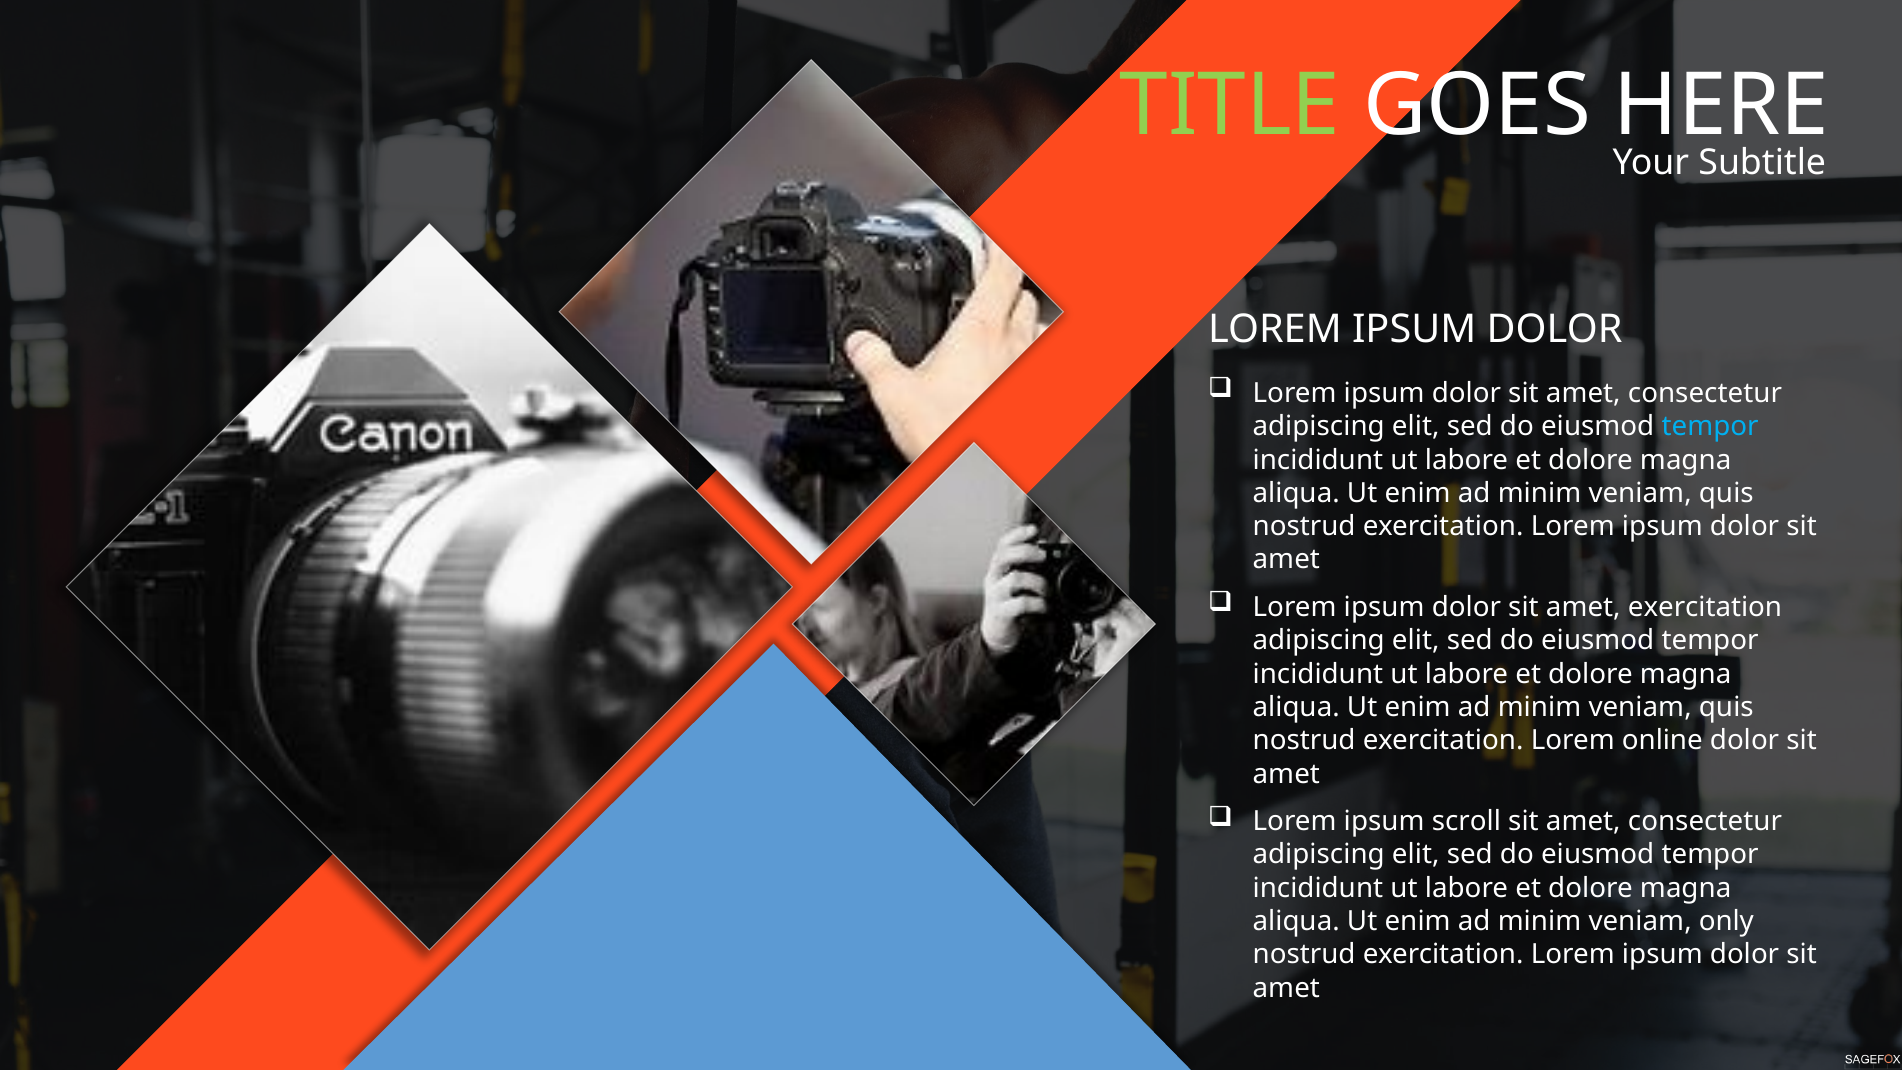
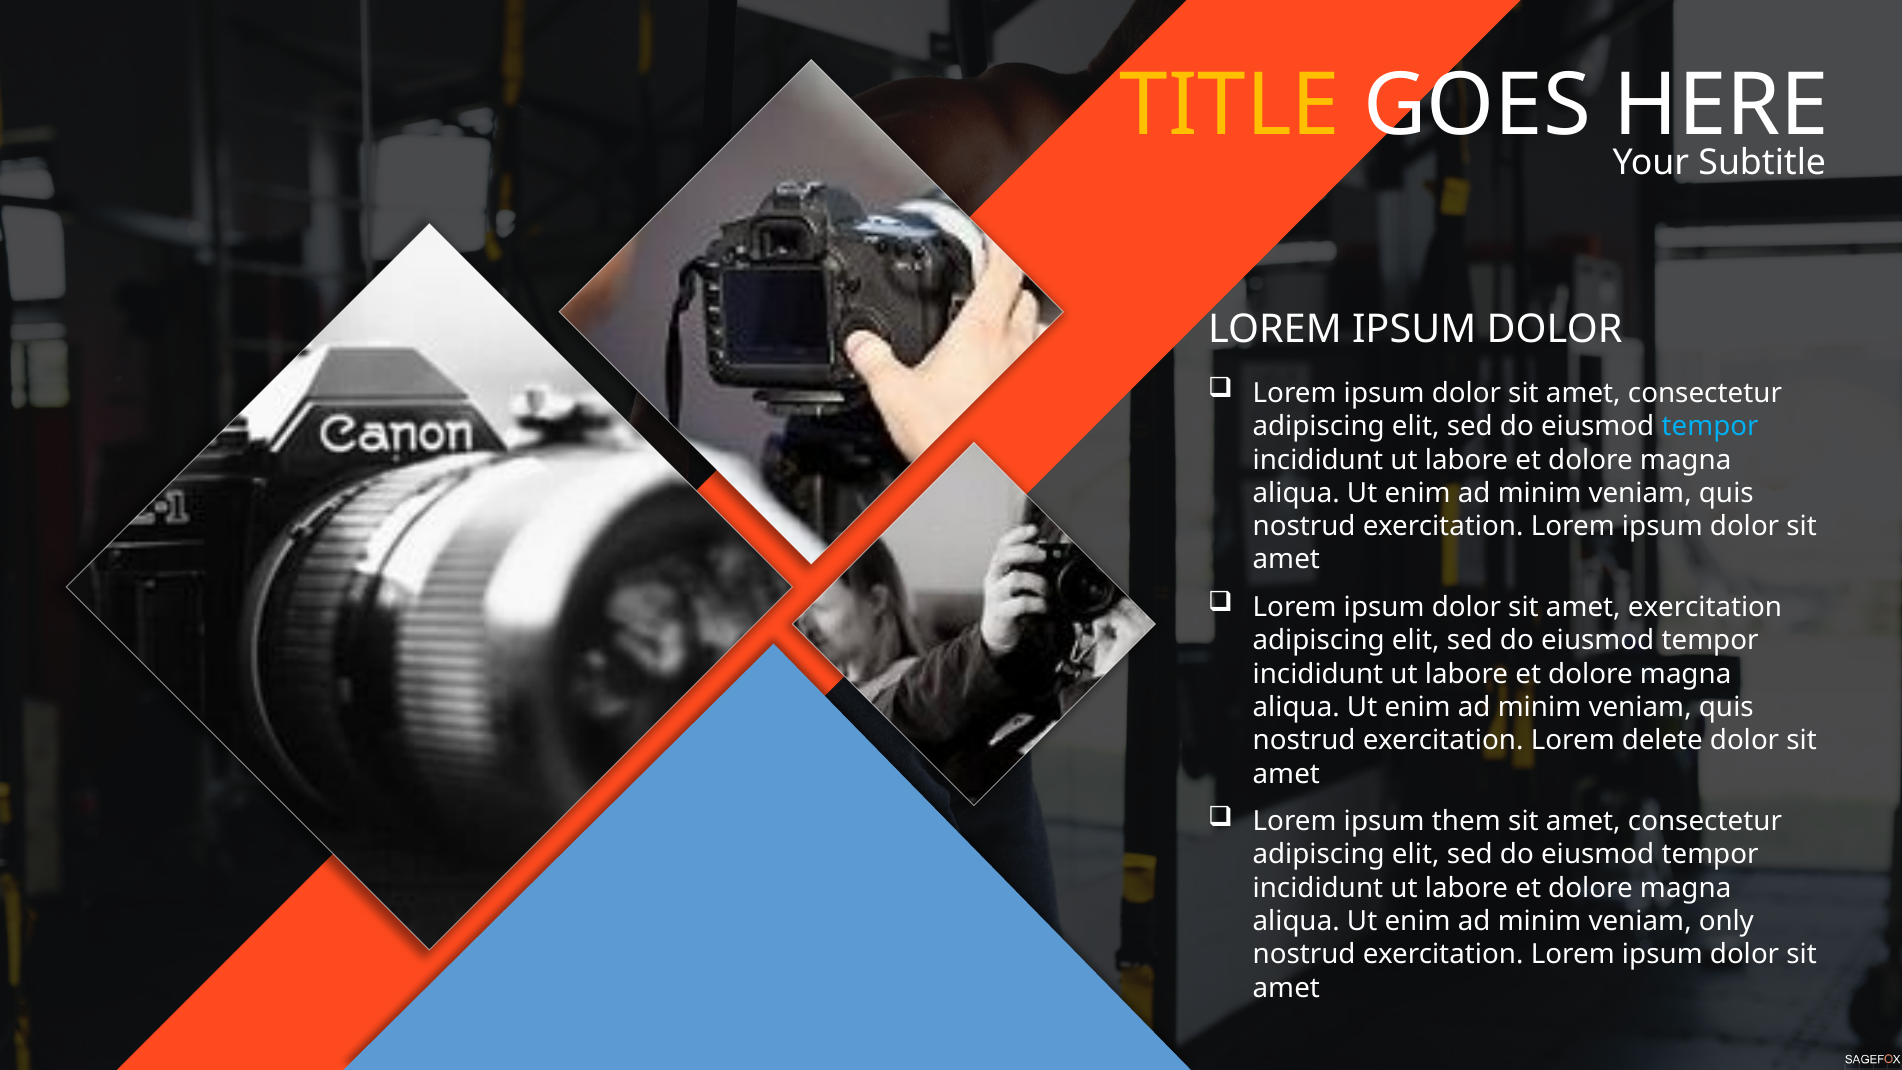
TITLE colour: light green -> yellow
online: online -> delete
scroll: scroll -> them
